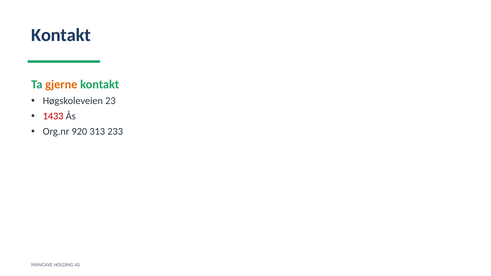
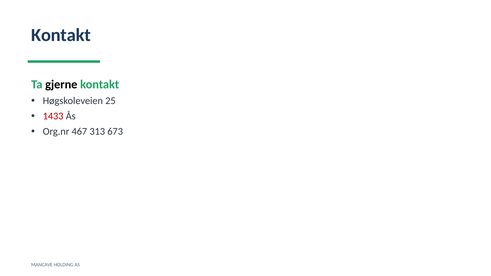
gjerne colour: orange -> black
23: 23 -> 25
920: 920 -> 467
233: 233 -> 673
